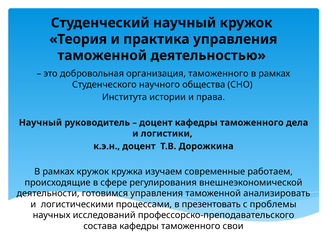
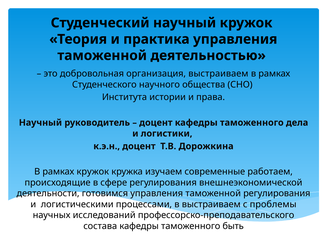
организация таможенного: таможенного -> выстраиваем
таможенной анализировать: анализировать -> регулирования
в презентовать: презентовать -> выстраиваем
свои: свои -> быть
